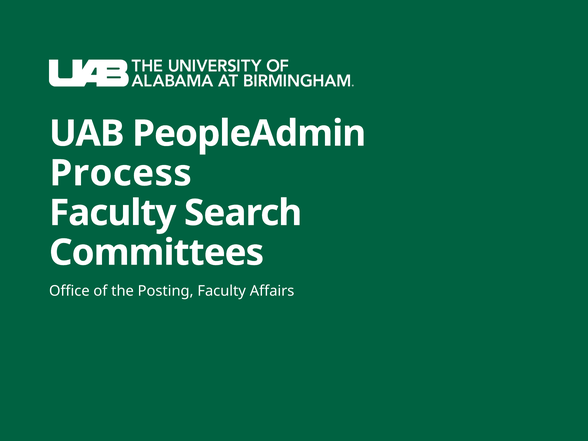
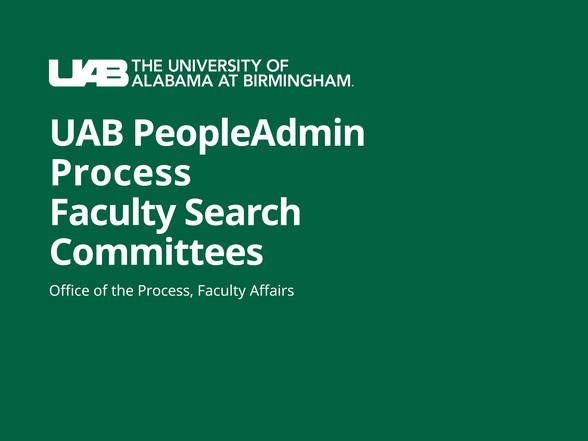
the Posting: Posting -> Process
